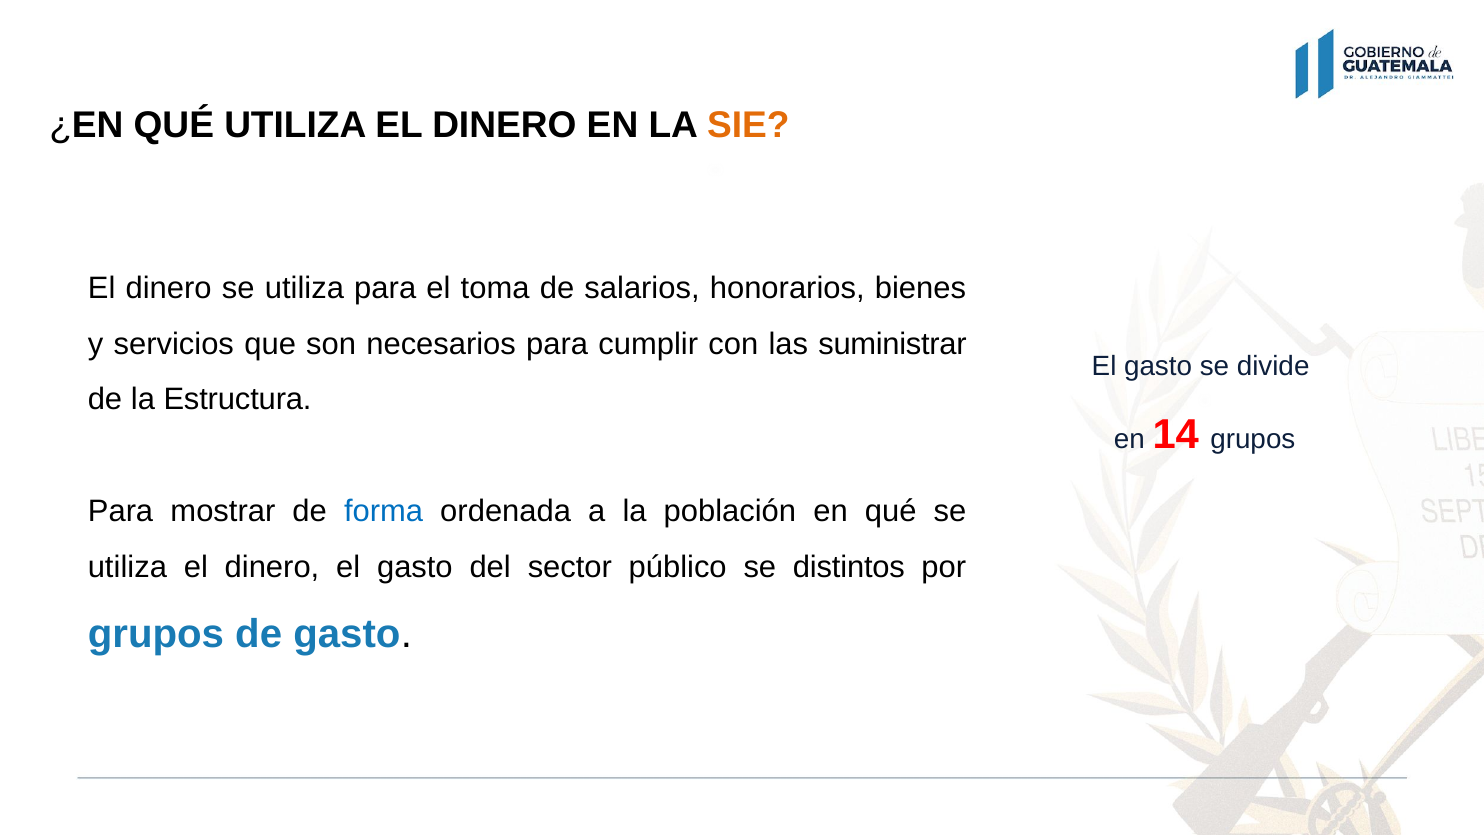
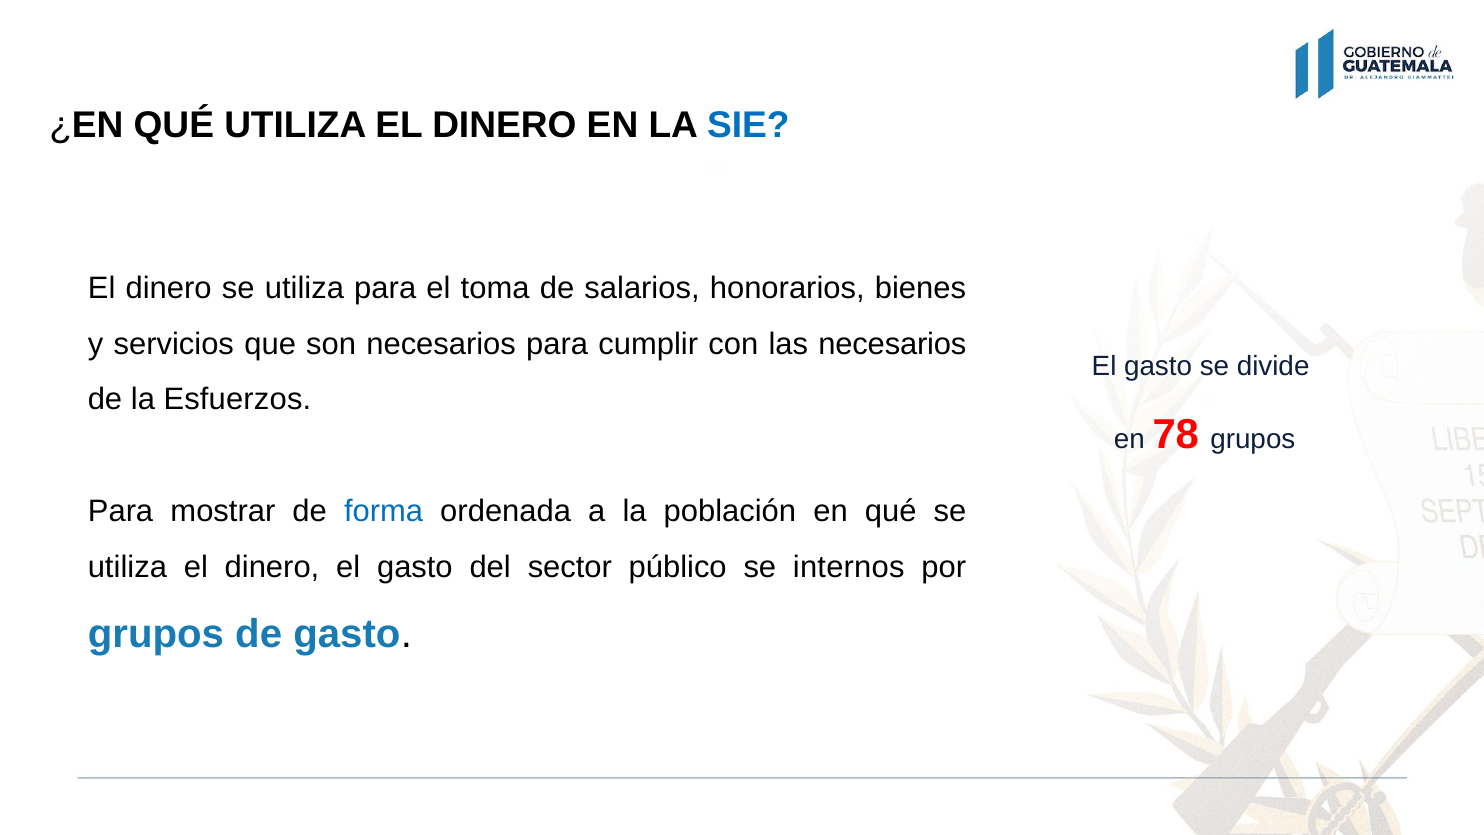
SIE colour: orange -> blue
las suministrar: suministrar -> necesarios
Estructura: Estructura -> Esfuerzos
14: 14 -> 78
distintos: distintos -> internos
